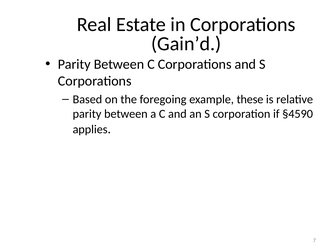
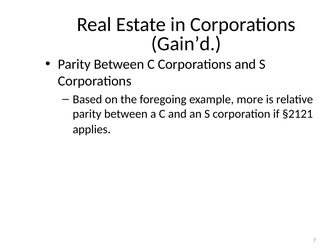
these: these -> more
§4590: §4590 -> §2121
